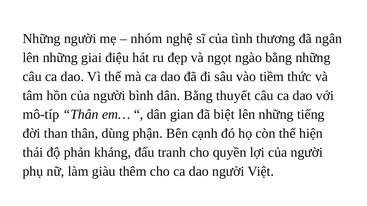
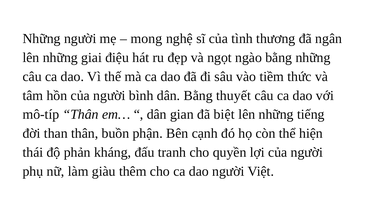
nhóm: nhóm -> mong
dùng: dùng -> buồn
